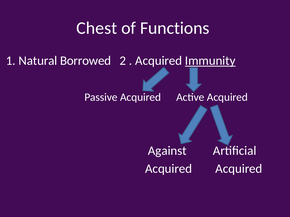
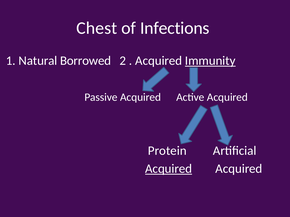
Functions: Functions -> Infections
Against: Against -> Protein
Acquired at (169, 169) underline: none -> present
